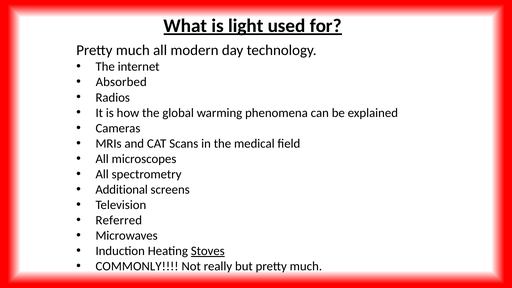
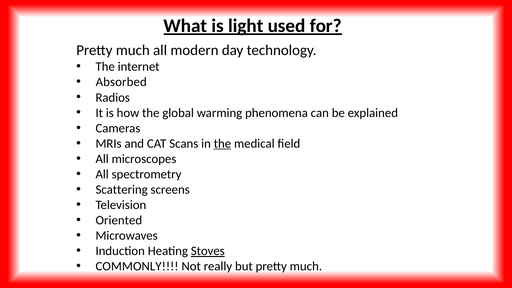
the at (222, 144) underline: none -> present
Additional: Additional -> Scattering
Referred: Referred -> Oriented
